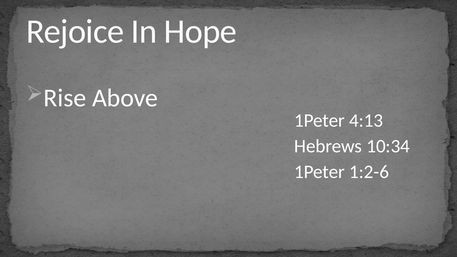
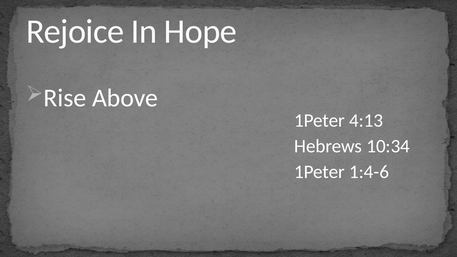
1:2-6: 1:2-6 -> 1:4-6
